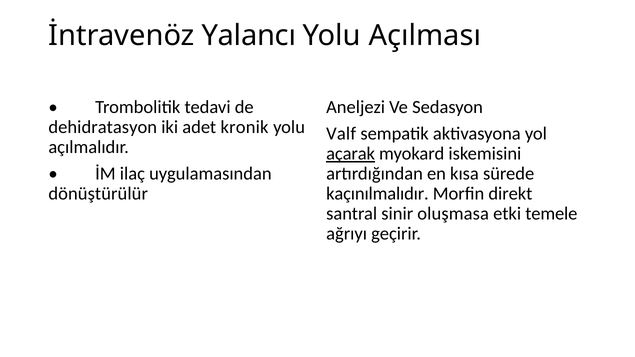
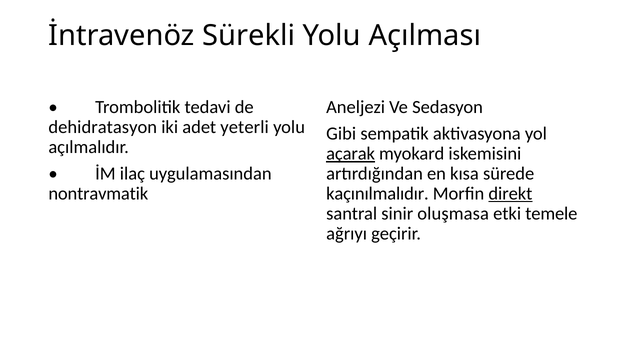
Yalancı: Yalancı -> Sürekli
kronik: kronik -> yeterli
Valf: Valf -> Gibi
dönüştürülür: dönüştürülür -> nontravmatik
direkt underline: none -> present
